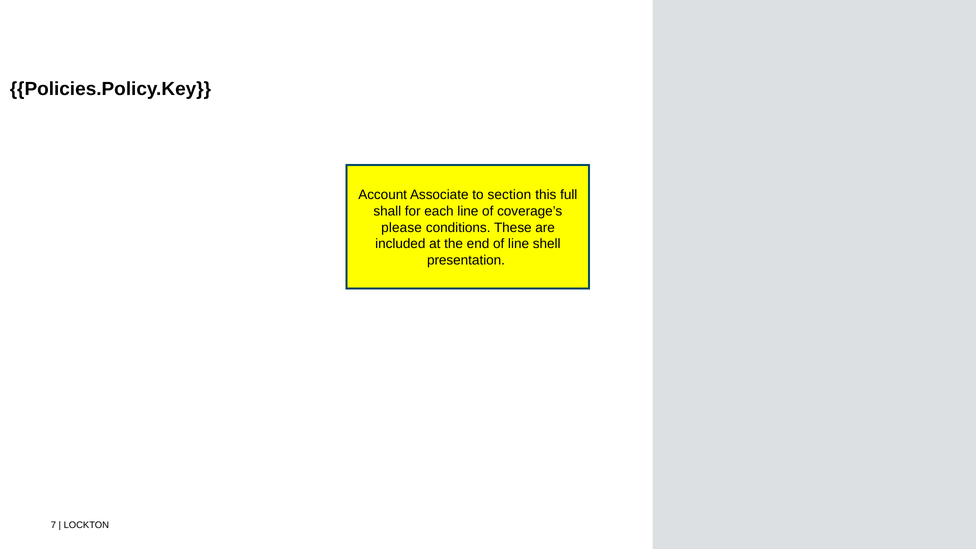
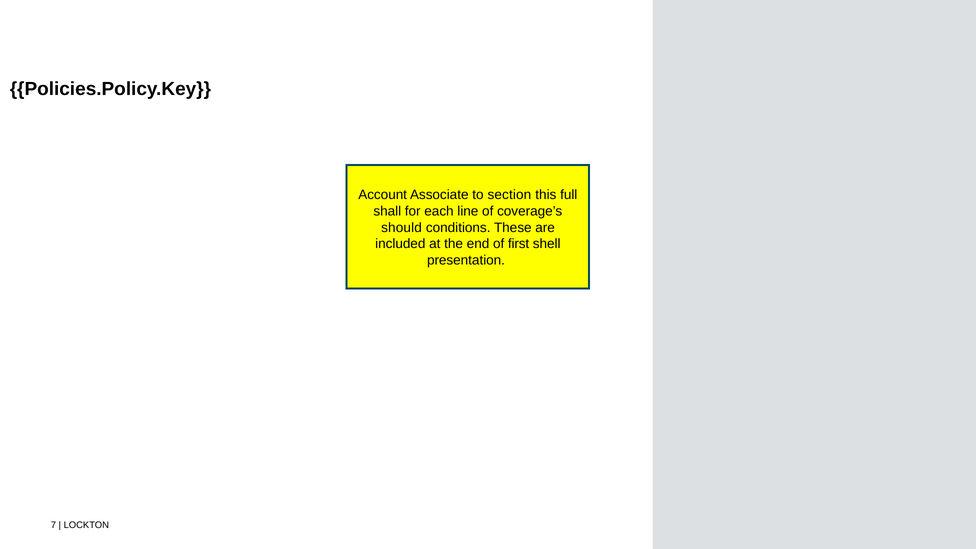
please: please -> should
of line: line -> first
